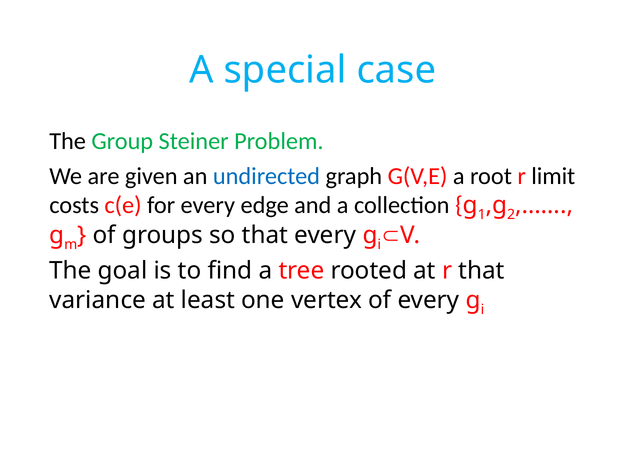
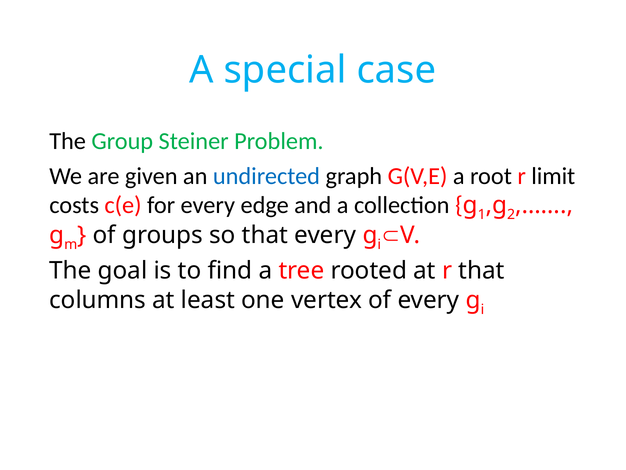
variance: variance -> columns
